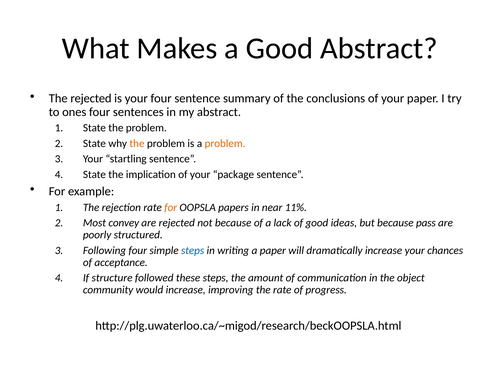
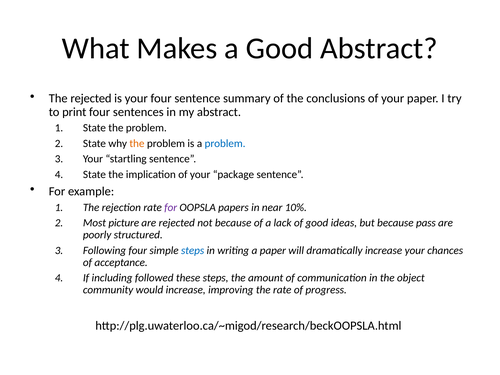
ones: ones -> print
problem at (225, 143) colour: orange -> blue
for at (171, 207) colour: orange -> purple
11%: 11% -> 10%
convey: convey -> picture
structure: structure -> including
